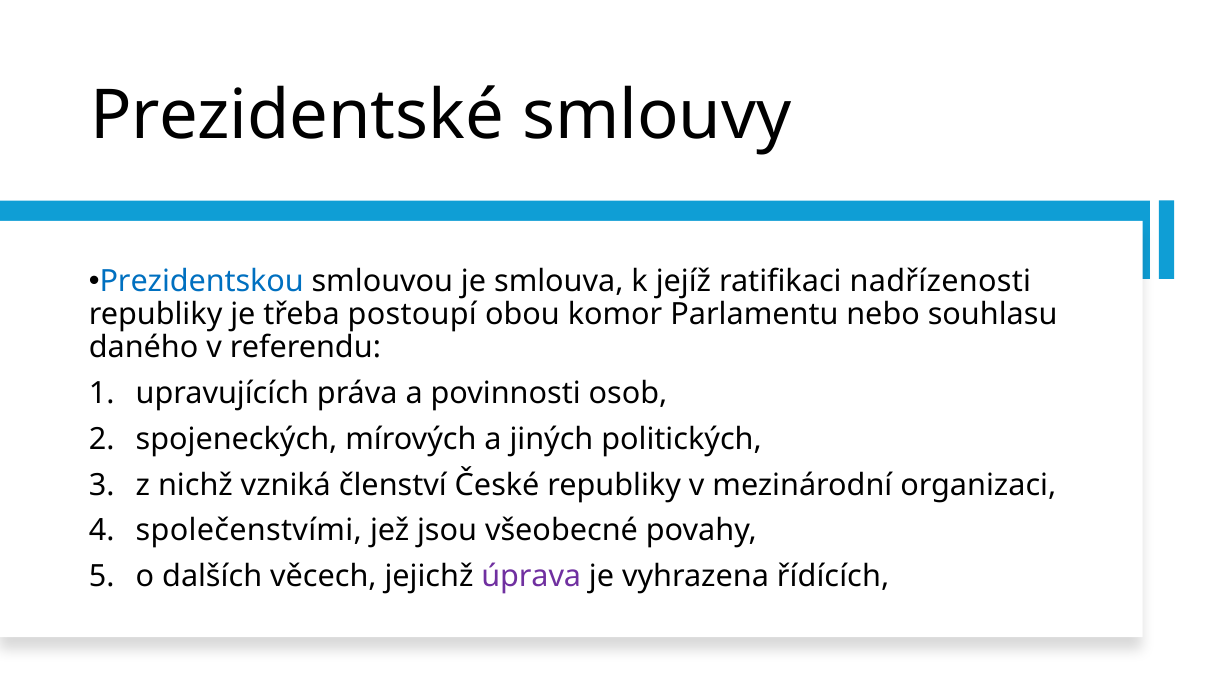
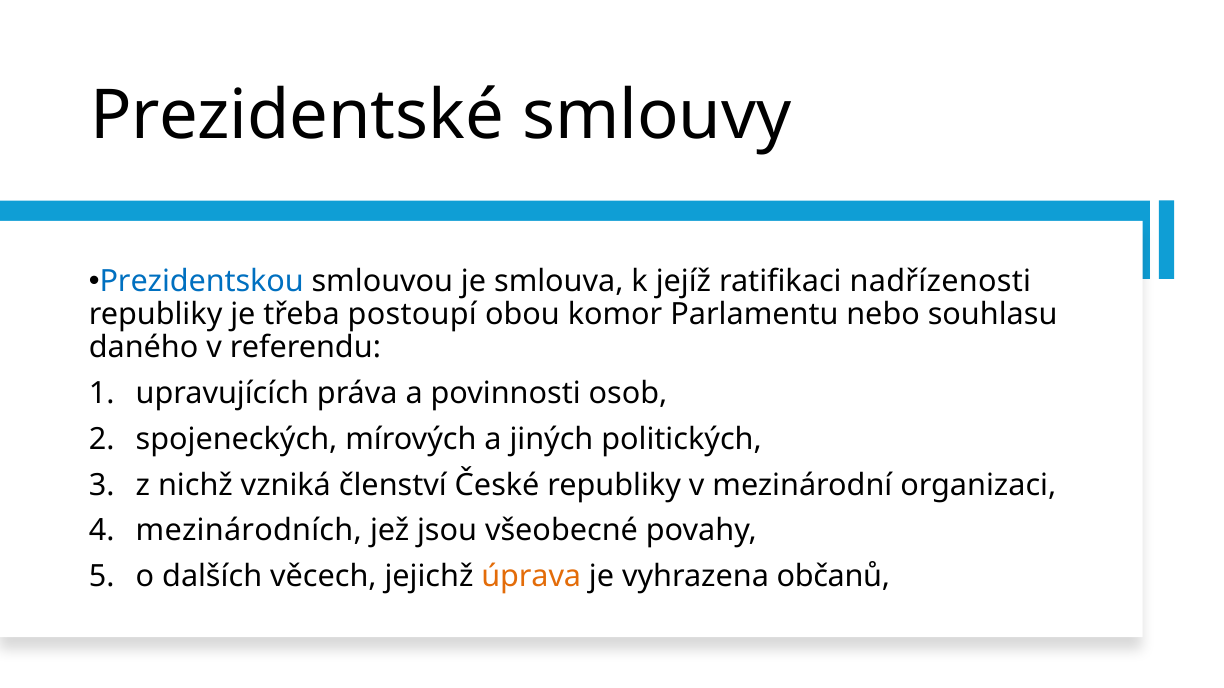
společenstvími: společenstvími -> mezinárodních
úprava colour: purple -> orange
řídících: řídících -> občanů
